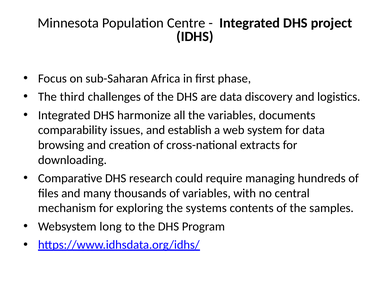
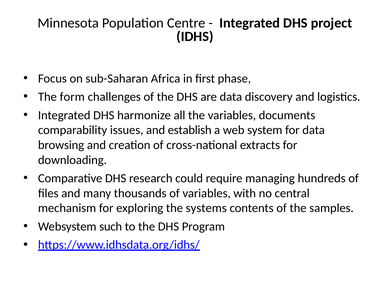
third: third -> form
long: long -> such
